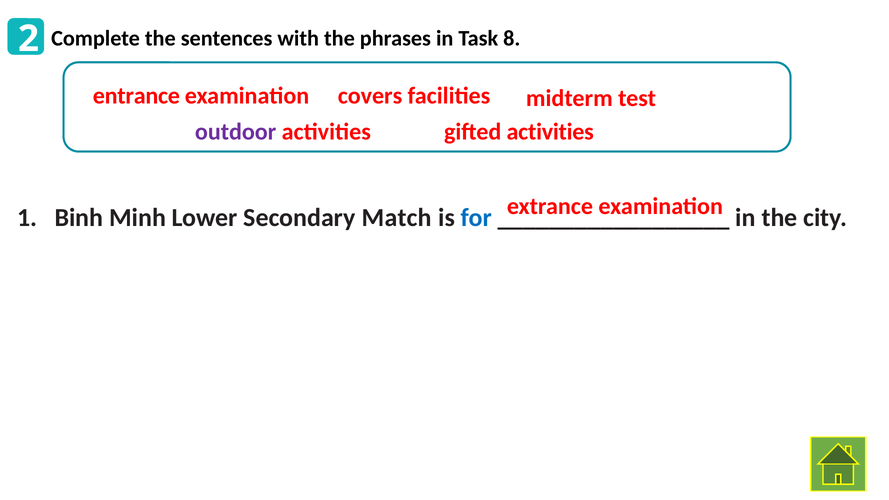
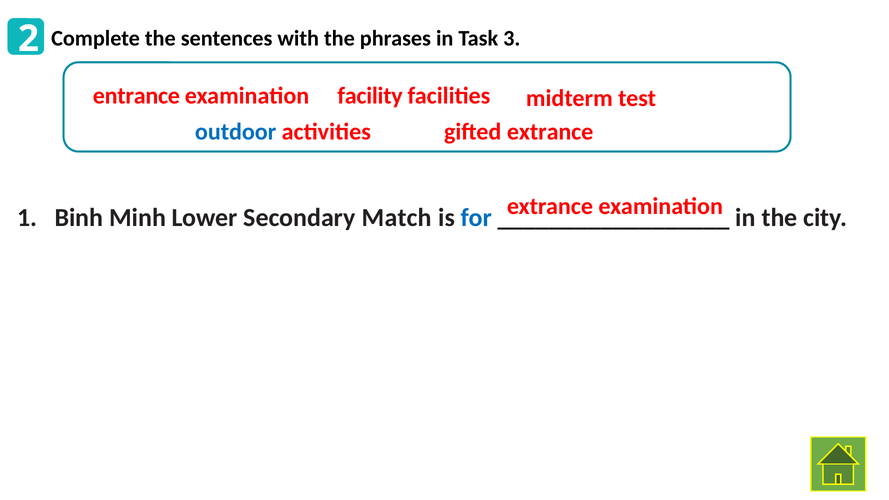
8: 8 -> 3
covers: covers -> facility
outdoor colour: purple -> blue
gifted activities: activities -> extrance
